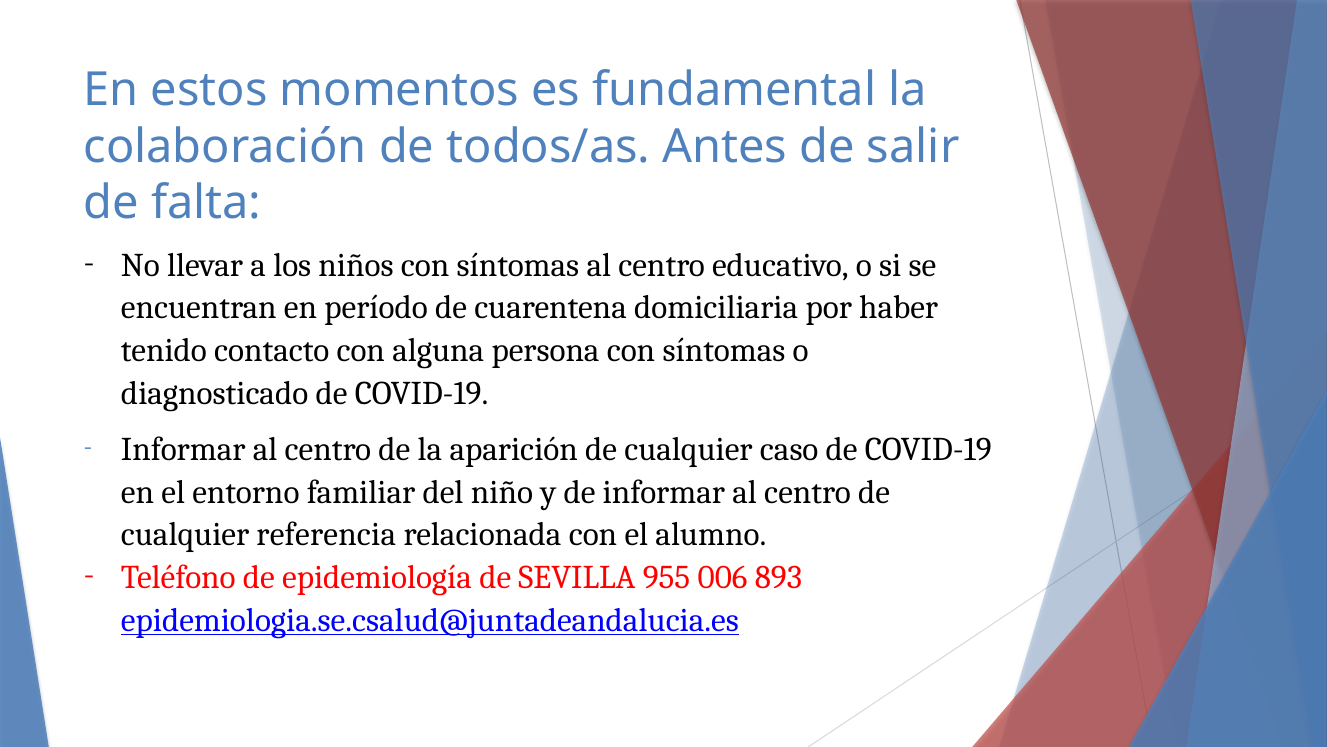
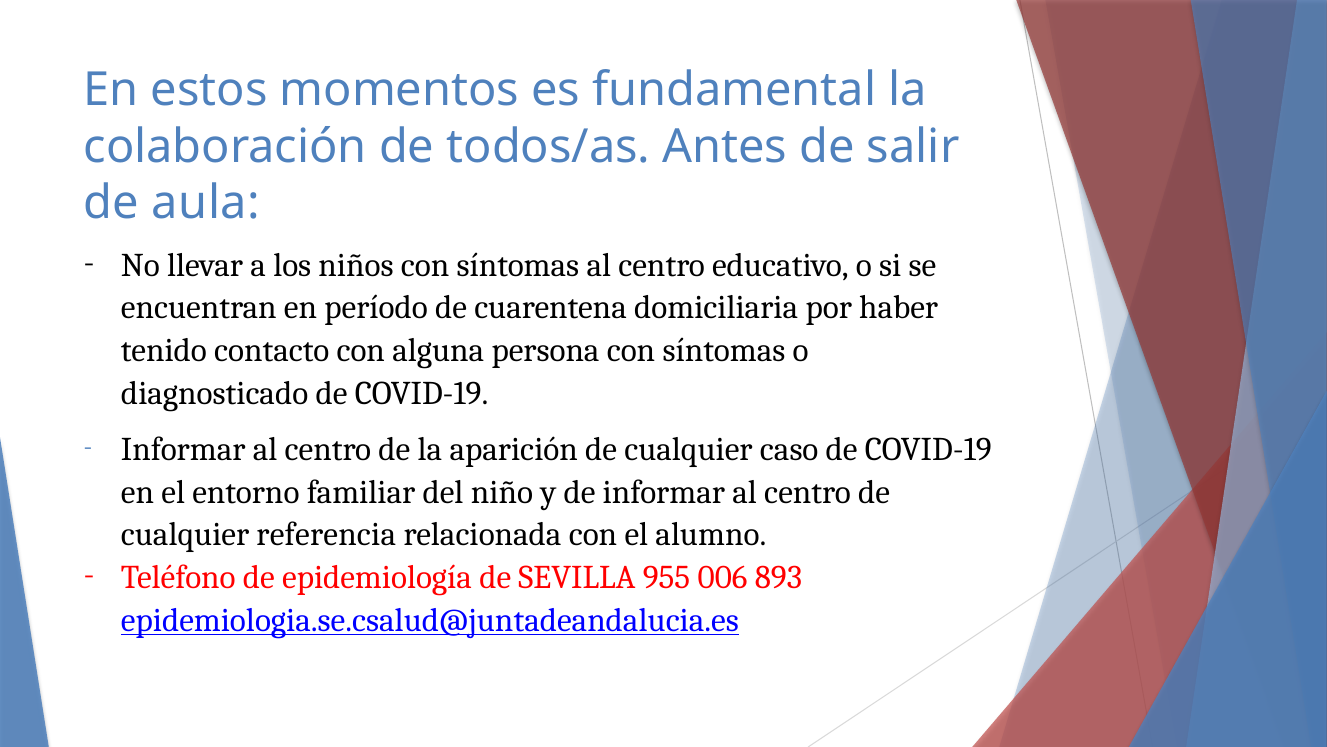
falta: falta -> aula
